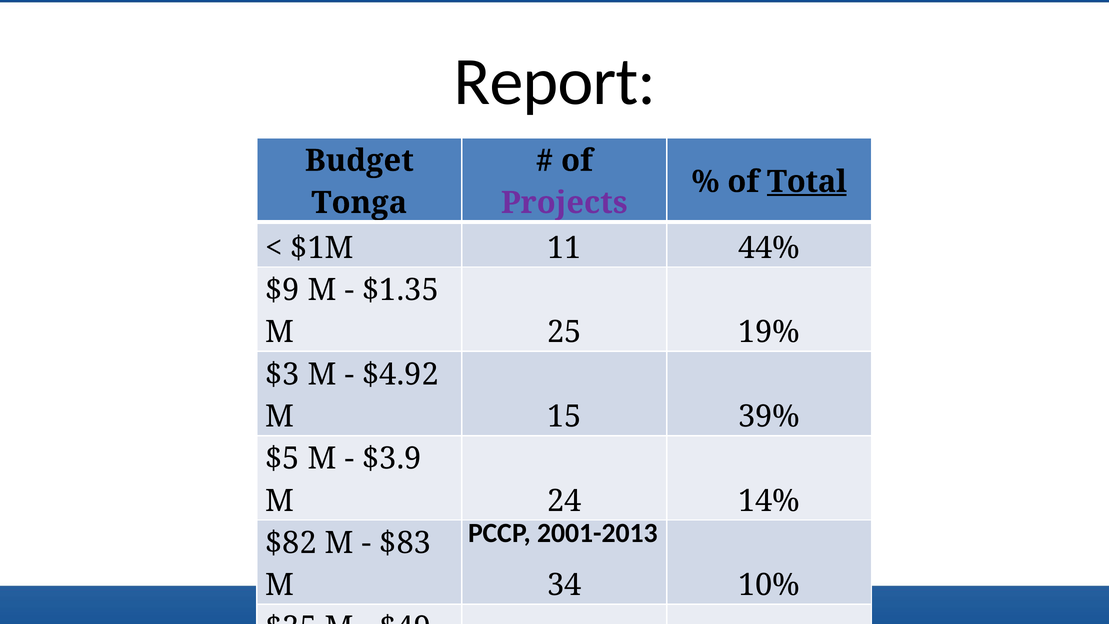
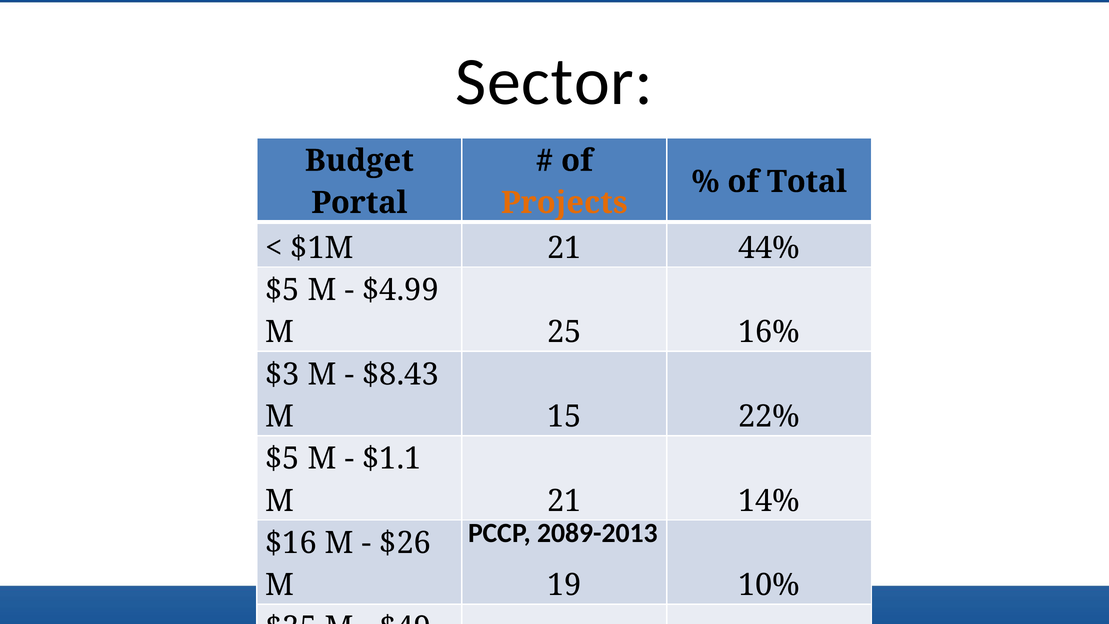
Report: Report -> Sector
Total underline: present -> none
Tonga: Tonga -> Portal
Projects colour: purple -> orange
$1M 11: 11 -> 21
$9 at (282, 290): $9 -> $5
$1.35: $1.35 -> $4.99
19%: 19% -> 16%
$4.92: $4.92 -> $8.43
39%: 39% -> 22%
$3.9: $3.9 -> $1.1
M 24: 24 -> 21
2001-2013: 2001-2013 -> 2089-2013
$82: $82 -> $16
$83: $83 -> $26
34: 34 -> 19
